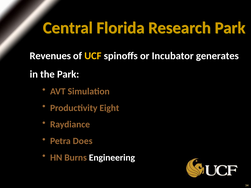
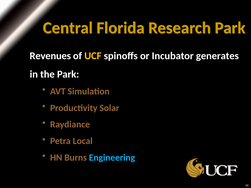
Eight: Eight -> Solar
Does: Does -> Local
Engineering colour: white -> light blue
